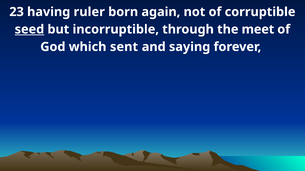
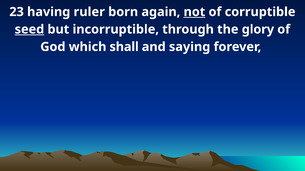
not underline: none -> present
meet: meet -> glory
sent: sent -> shall
